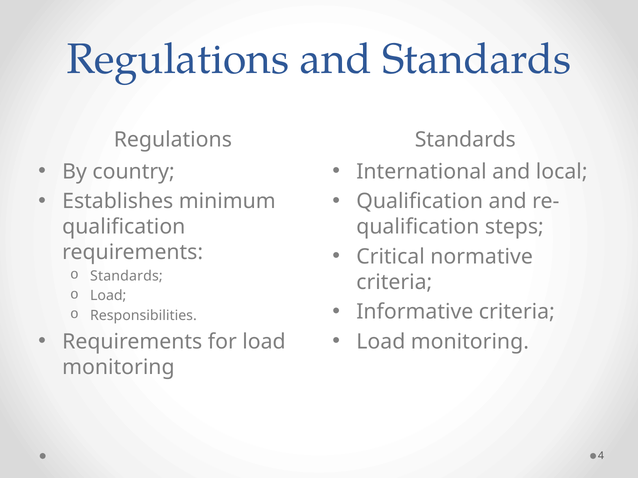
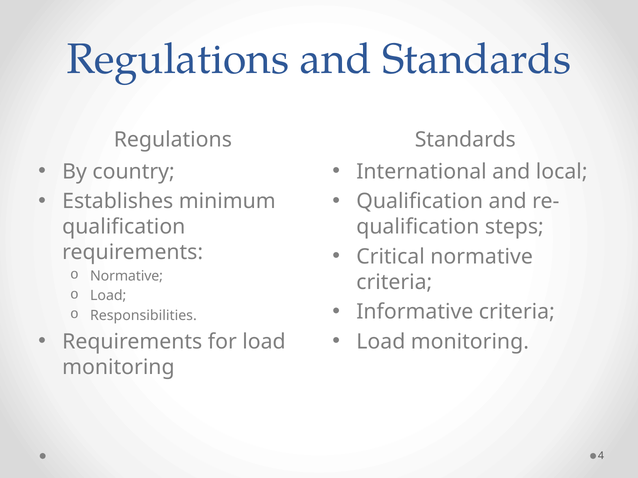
Standards at (126, 276): Standards -> Normative
